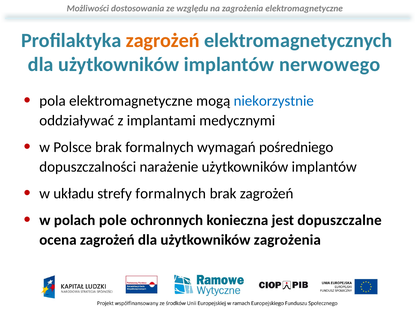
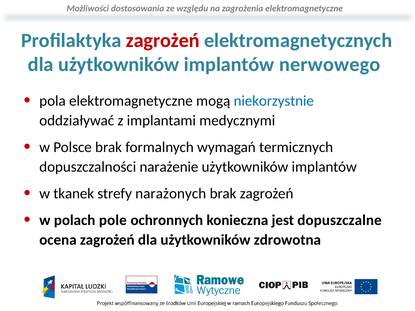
zagrożeń at (163, 40) colour: orange -> red
pośredniego: pośredniego -> termicznych
układu: układu -> tkanek
strefy formalnych: formalnych -> narażonych
użytkowników zagrożenia: zagrożenia -> zdrowotna
